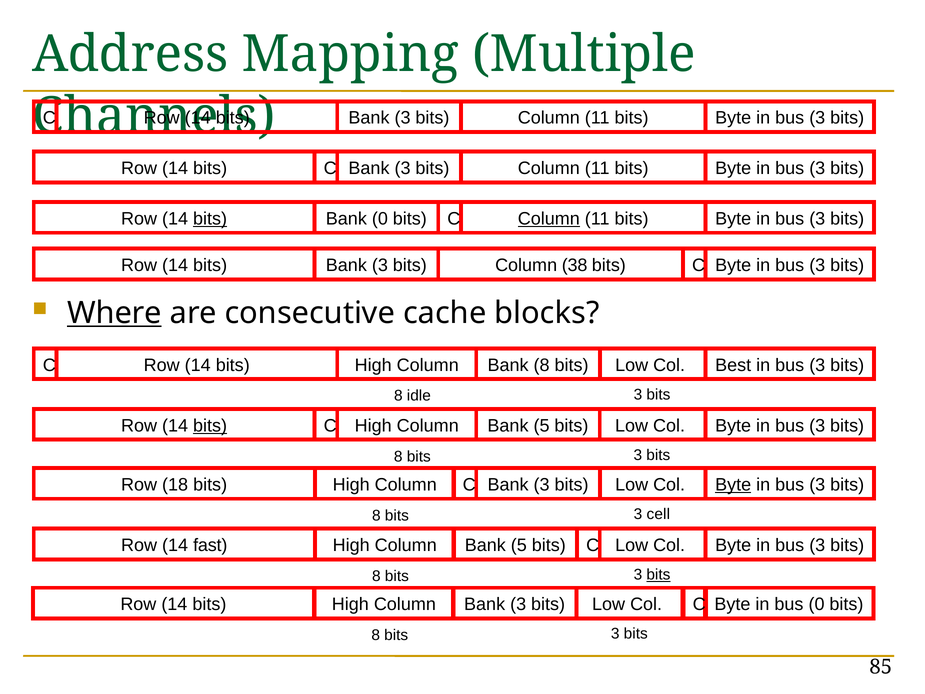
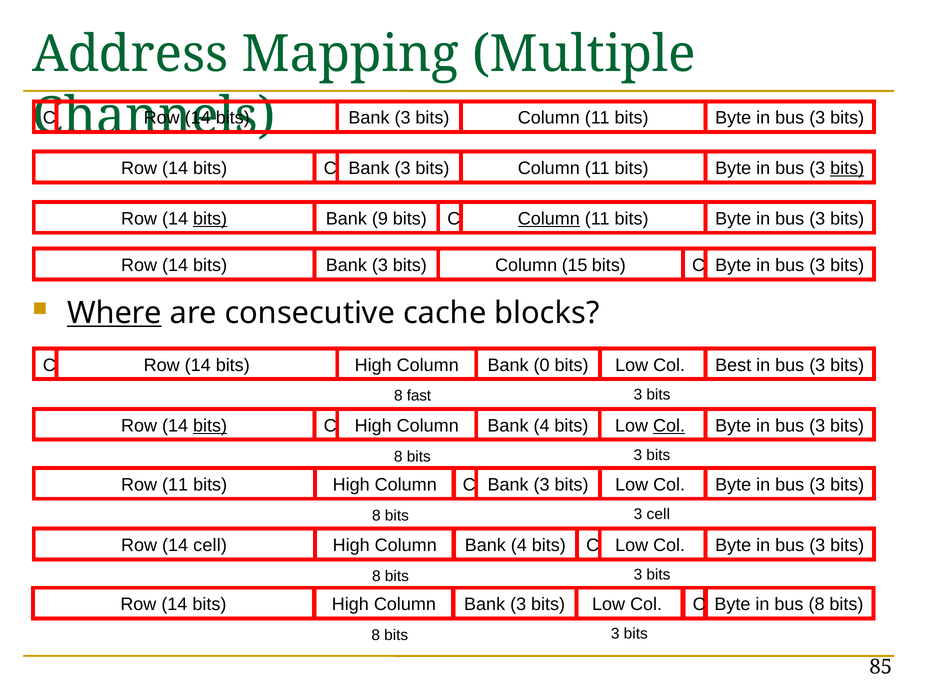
bits at (847, 168) underline: none -> present
Bank 0: 0 -> 9
38: 38 -> 15
Bank 8: 8 -> 0
idle: idle -> fast
5 at (542, 425): 5 -> 4
Col at (669, 425) underline: none -> present
Row 18: 18 -> 11
Byte at (733, 485) underline: present -> none
14 fast: fast -> cell
5 at (519, 545): 5 -> 4
bits at (658, 574) underline: present -> none
bus 0: 0 -> 8
